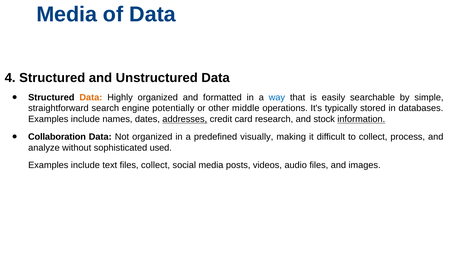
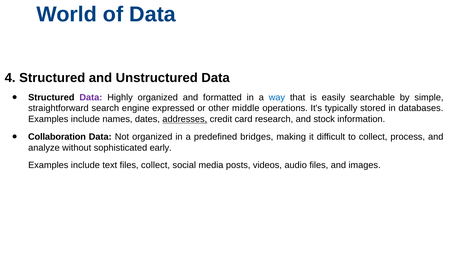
Media at (67, 14): Media -> World
Data at (91, 97) colour: orange -> purple
potentially: potentially -> expressed
information underline: present -> none
visually: visually -> bridges
used: used -> early
